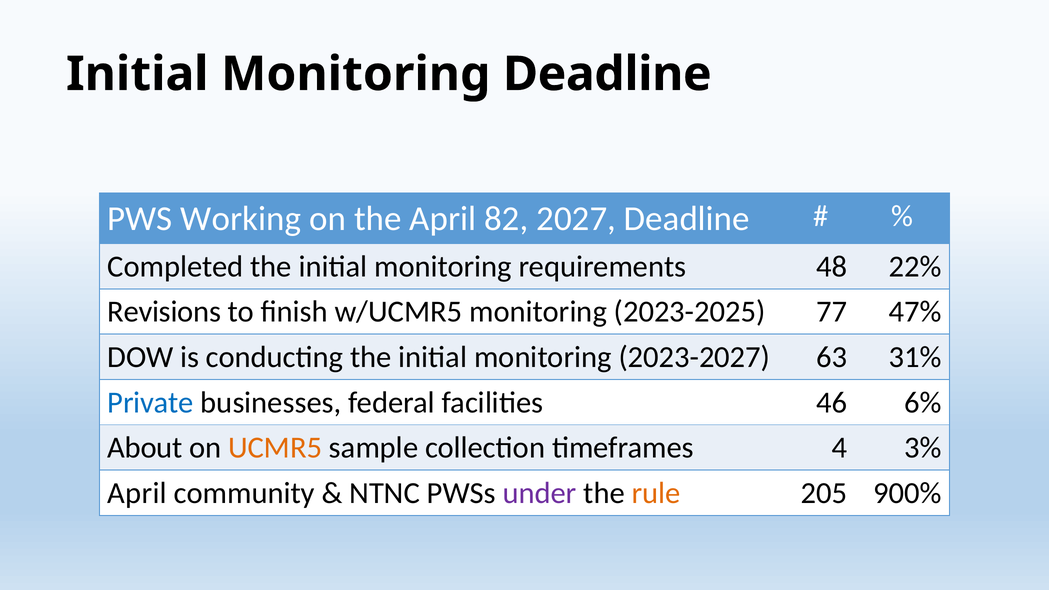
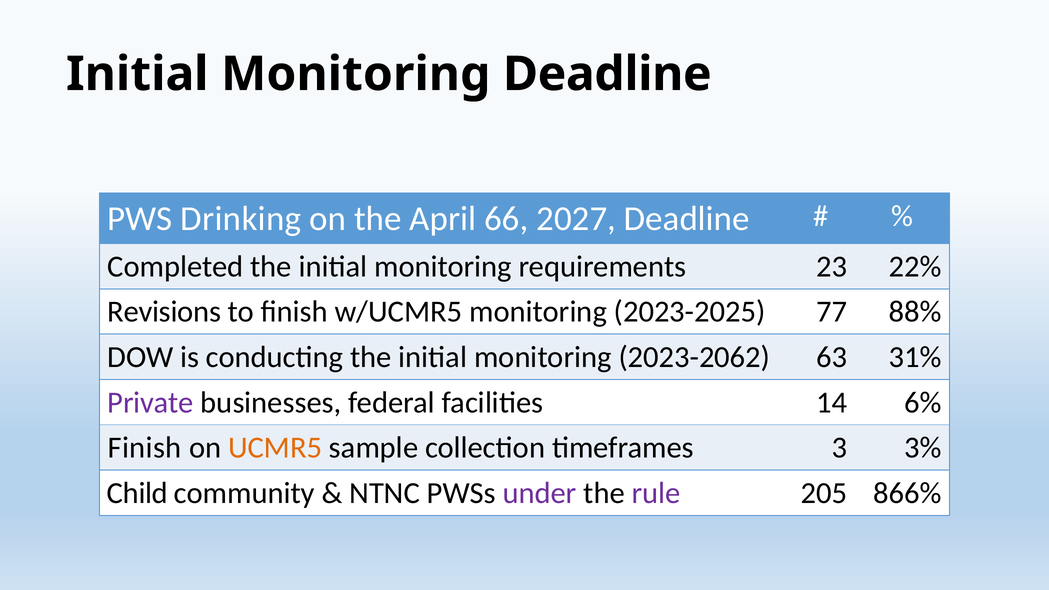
Working: Working -> Drinking
82: 82 -> 66
48: 48 -> 23
47%: 47% -> 88%
2023-2027: 2023-2027 -> 2023-2062
Private colour: blue -> purple
46: 46 -> 14
About at (145, 448): About -> Finish
4: 4 -> 3
April at (137, 493): April -> Child
rule colour: orange -> purple
900%: 900% -> 866%
